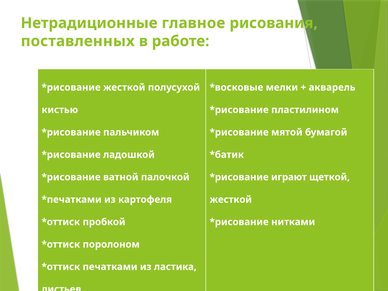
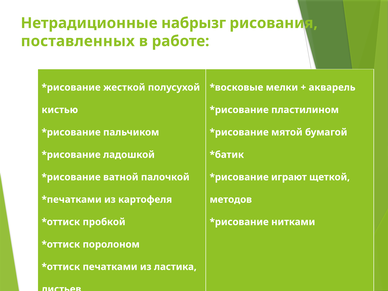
главное: главное -> набрызг
жесткой at (231, 200): жесткой -> методов
